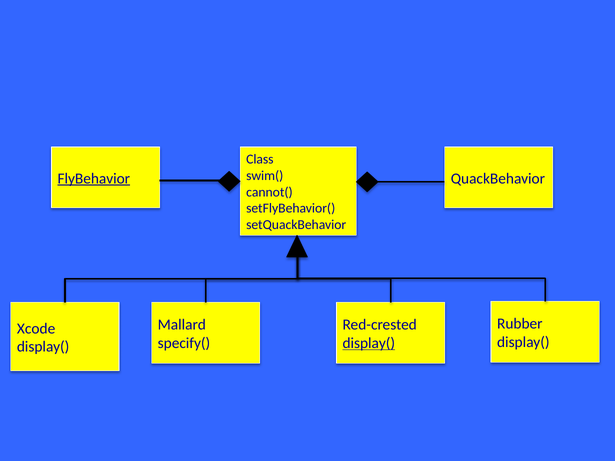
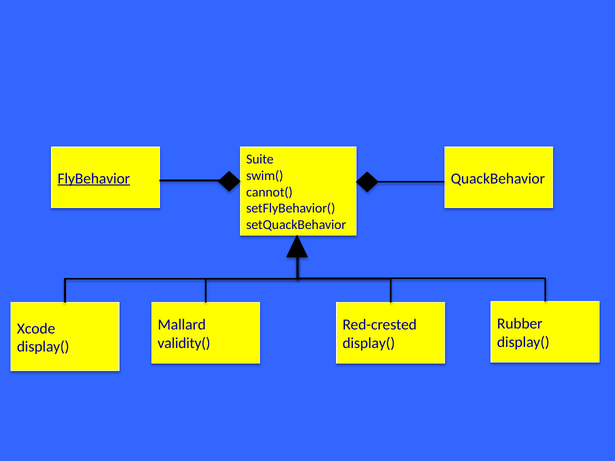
Class: Class -> Suite
specify(: specify( -> validity(
display( at (369, 343) underline: present -> none
